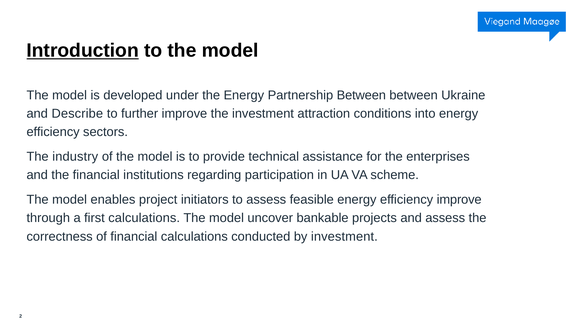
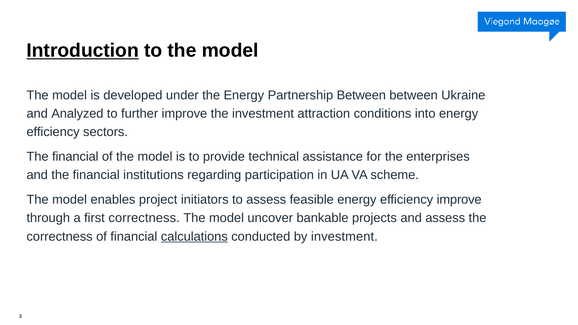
Describe: Describe -> Analyzed
industry at (75, 157): industry -> financial
first calculations: calculations -> correctness
calculations at (194, 237) underline: none -> present
